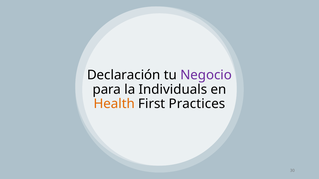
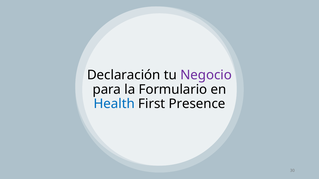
Individuals: Individuals -> Formulario
Health colour: orange -> blue
Practices: Practices -> Presence
